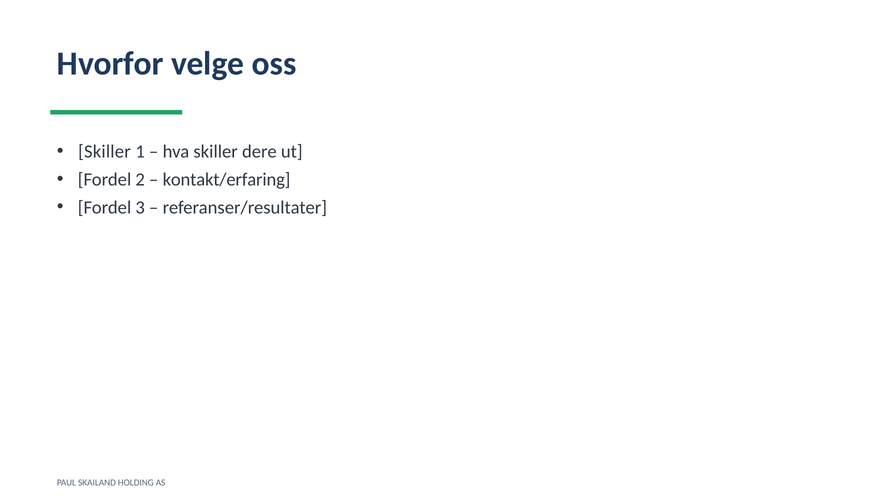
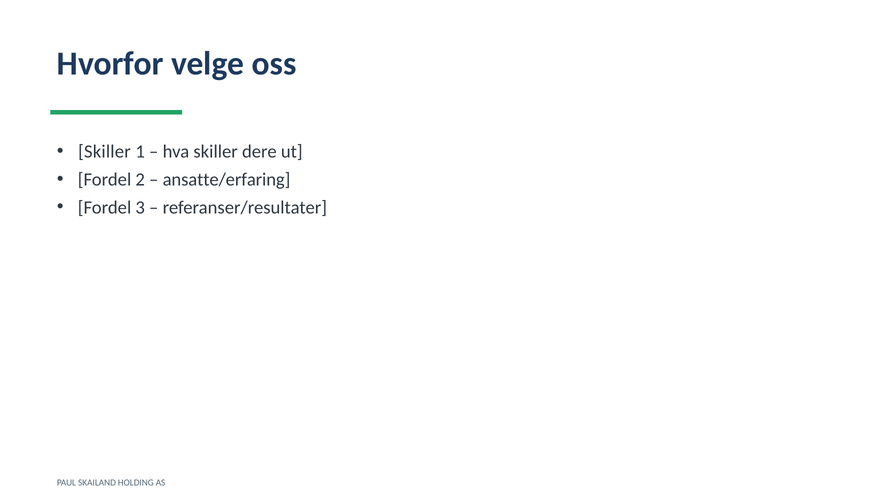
kontakt/erfaring: kontakt/erfaring -> ansatte/erfaring
